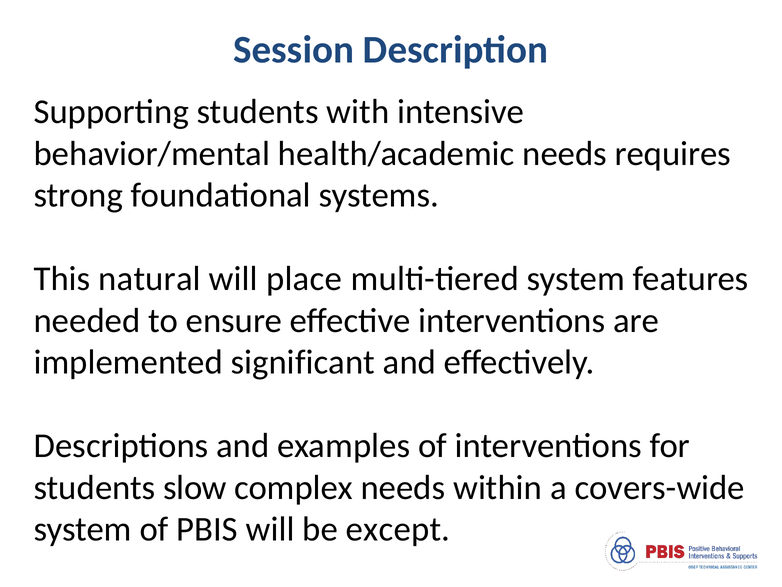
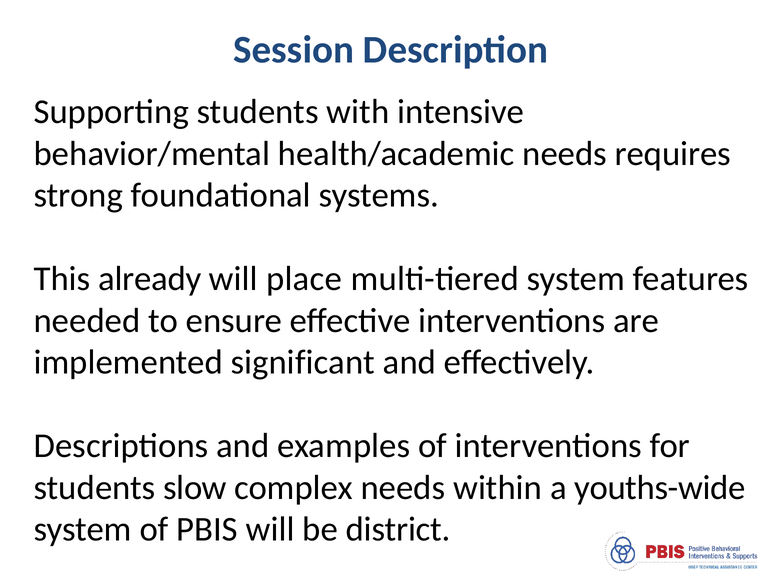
natural: natural -> already
covers-wide: covers-wide -> youths-wide
except: except -> district
